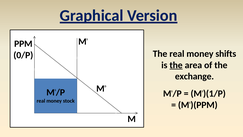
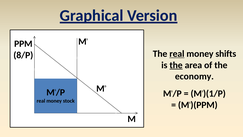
real at (177, 54) underline: none -> present
0/P: 0/P -> 8/P
exchange: exchange -> economy
